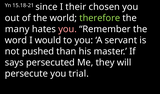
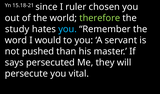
their: their -> ruler
many: many -> study
you at (68, 29) colour: pink -> light blue
trial: trial -> vital
